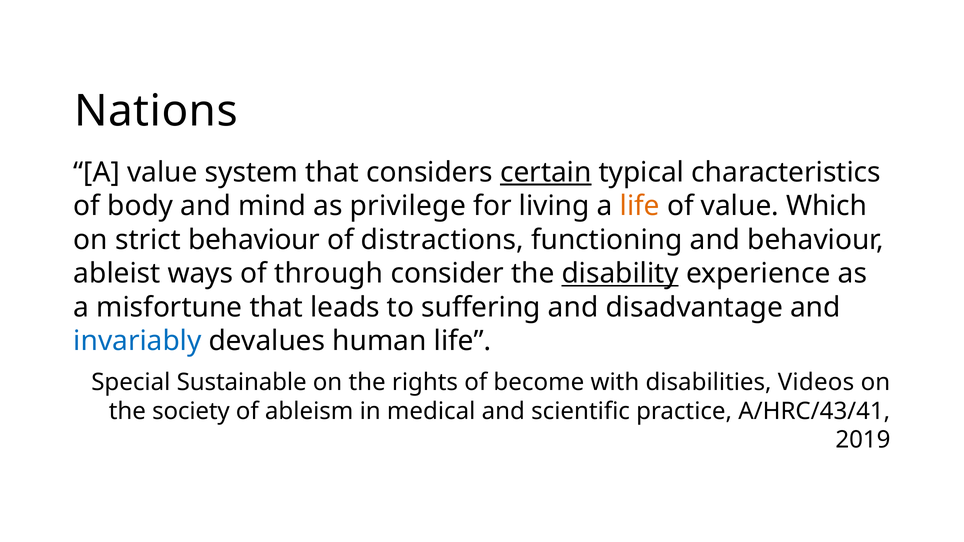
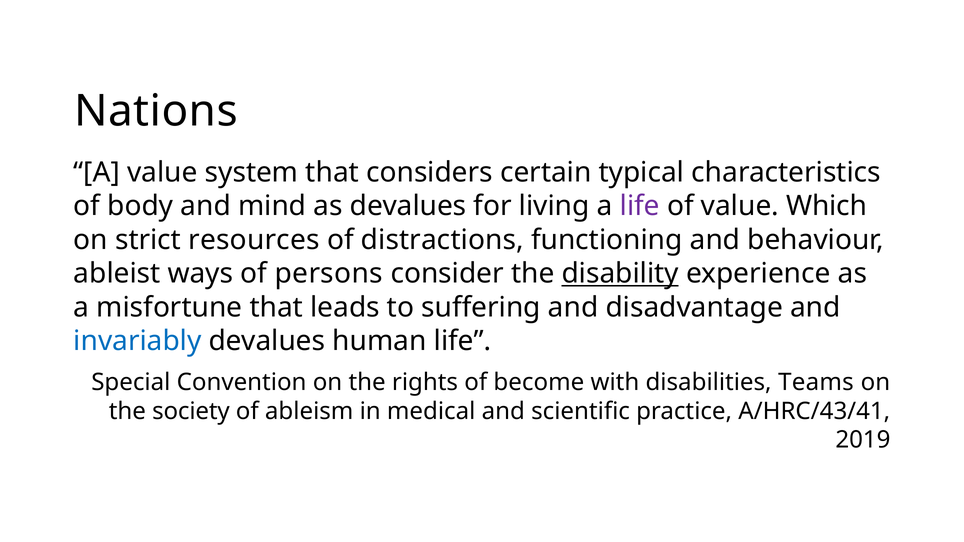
certain underline: present -> none
as privilege: privilege -> devalues
life at (640, 206) colour: orange -> purple
strict behaviour: behaviour -> resources
through: through -> persons
Sustainable: Sustainable -> Convention
Videos: Videos -> Teams
